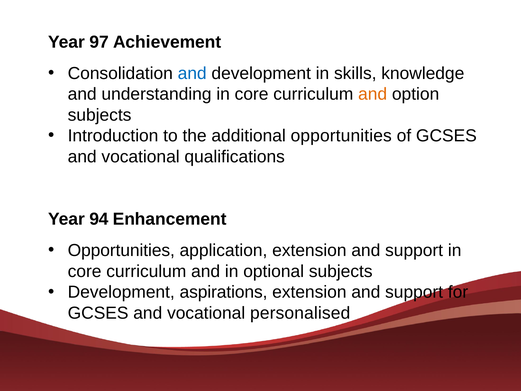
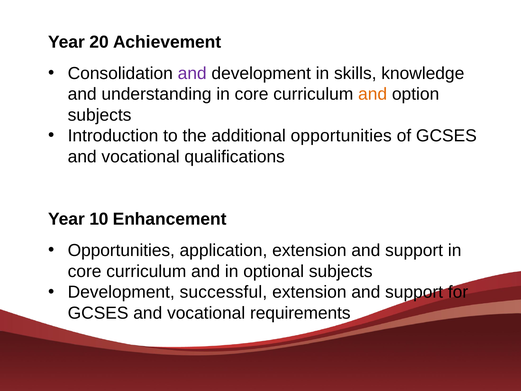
97: 97 -> 20
and at (192, 73) colour: blue -> purple
94: 94 -> 10
aspirations: aspirations -> successful
personalised: personalised -> requirements
